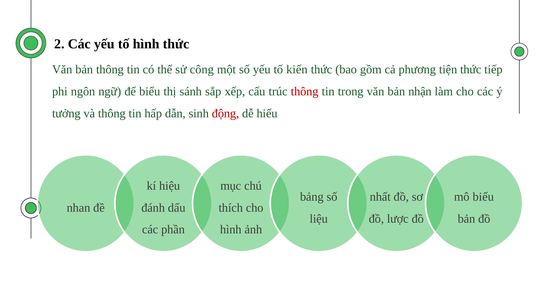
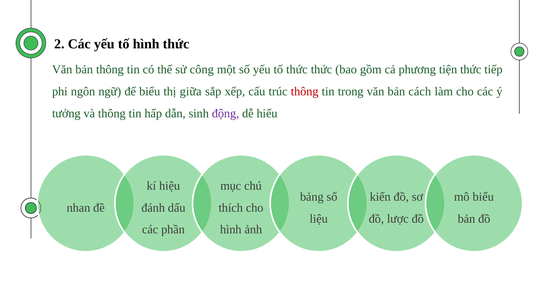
tố kiến: kiến -> thức
sánh: sánh -> giữa
nhận: nhận -> cách
động colour: red -> purple
nhất: nhất -> kiến
